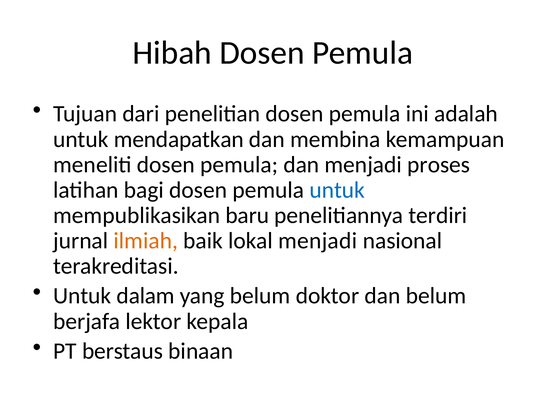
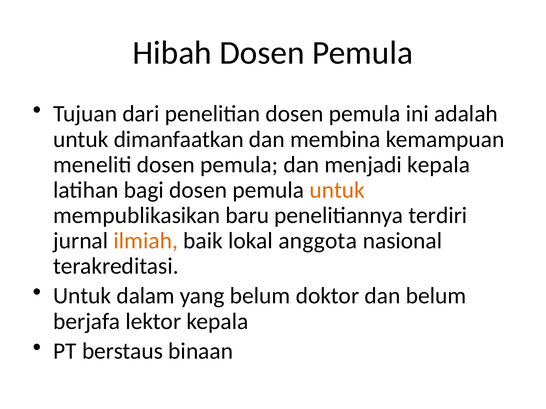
mendapatkan: mendapatkan -> dimanfaatkan
menjadi proses: proses -> kepala
untuk at (337, 190) colour: blue -> orange
lokal menjadi: menjadi -> anggota
